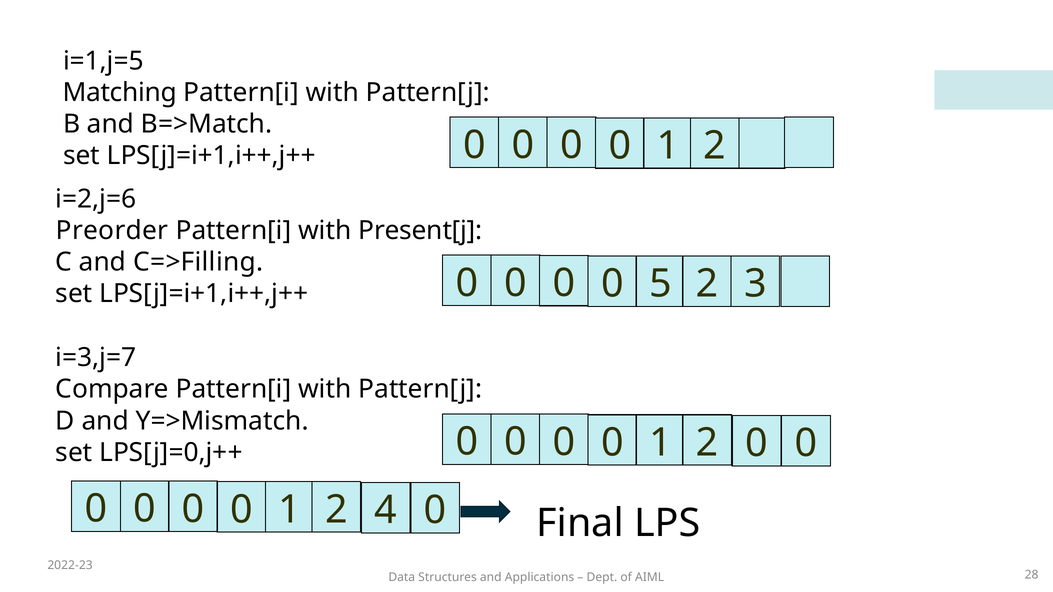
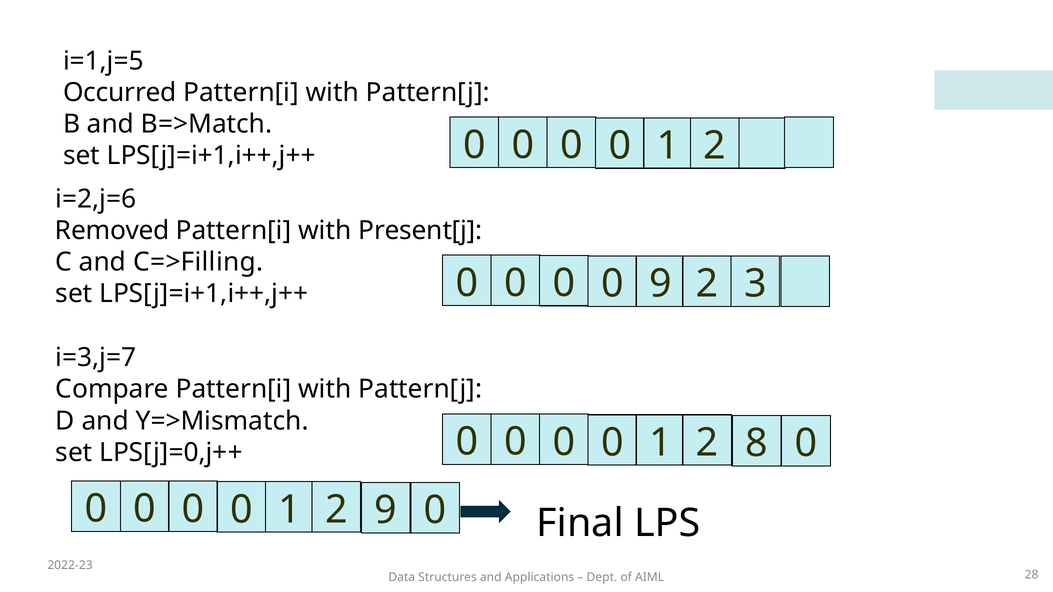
Matching: Matching -> Occurred
Preorder: Preorder -> Removed
0 5: 5 -> 9
2 0: 0 -> 8
2 4: 4 -> 9
